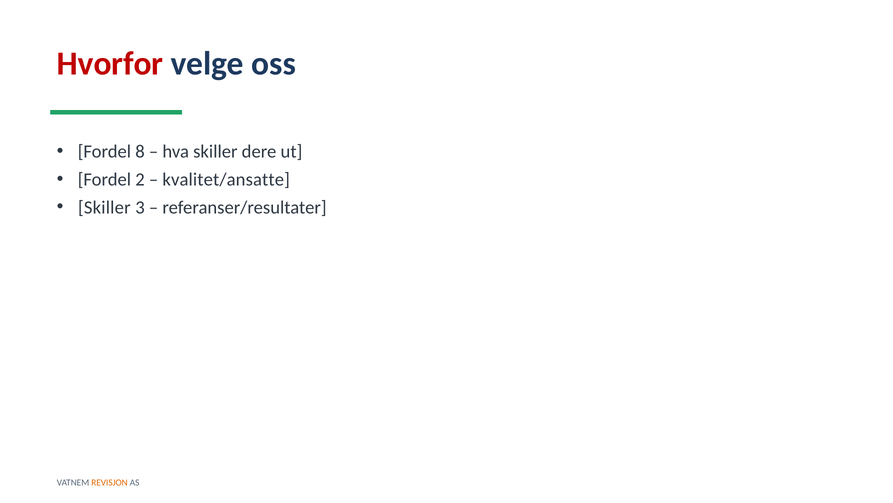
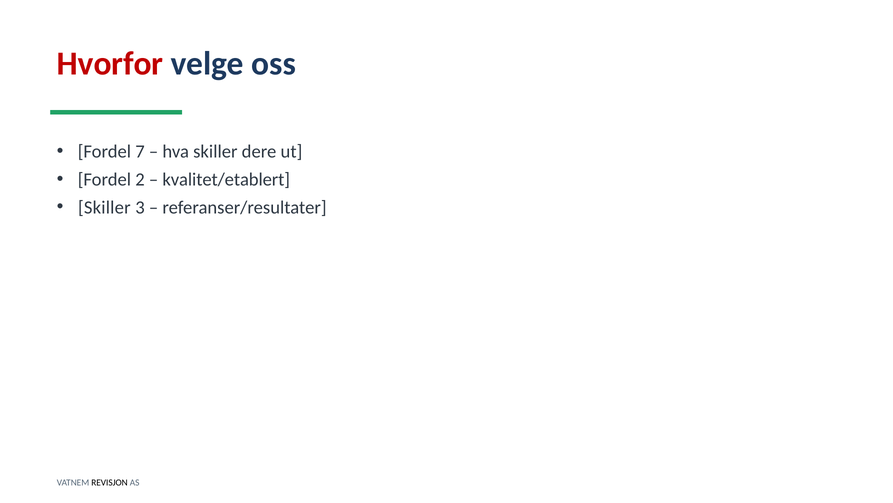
8: 8 -> 7
kvalitet/ansatte: kvalitet/ansatte -> kvalitet/etablert
REVISJON colour: orange -> black
